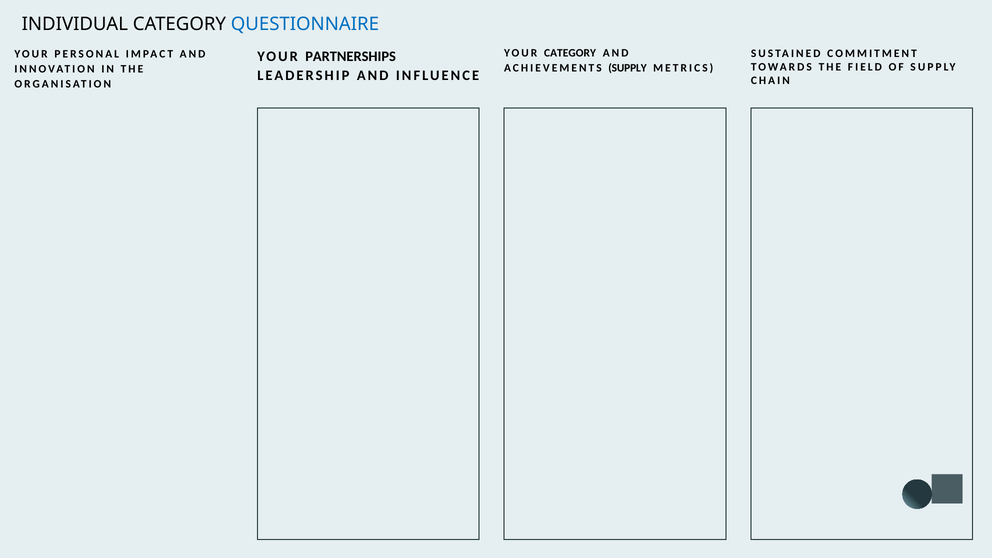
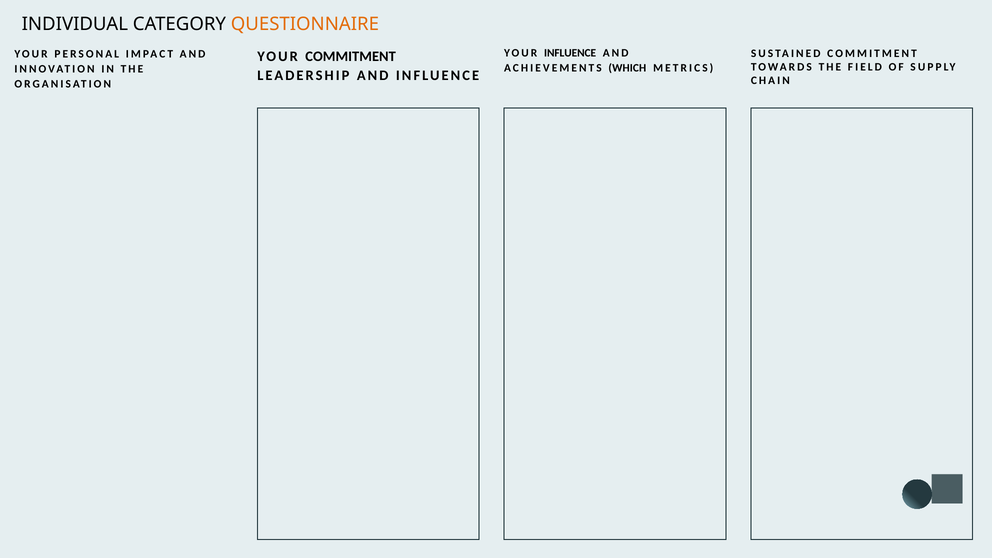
QUESTIONNAIRE colour: blue -> orange
YOUR CATEGORY: CATEGORY -> INFLUENCE
YOUR PARTNERSHIPS: PARTNERSHIPS -> COMMITMENT
ACHIEVEMENTS SUPPLY: SUPPLY -> WHICH
